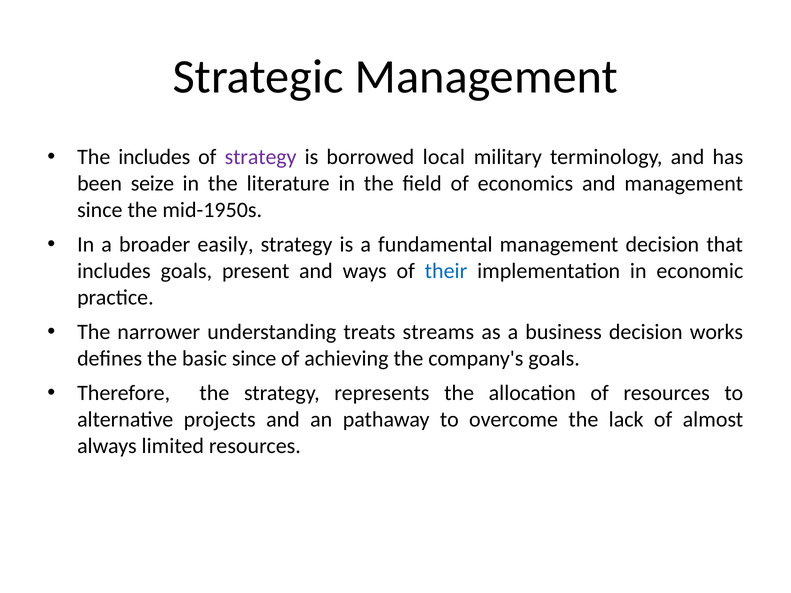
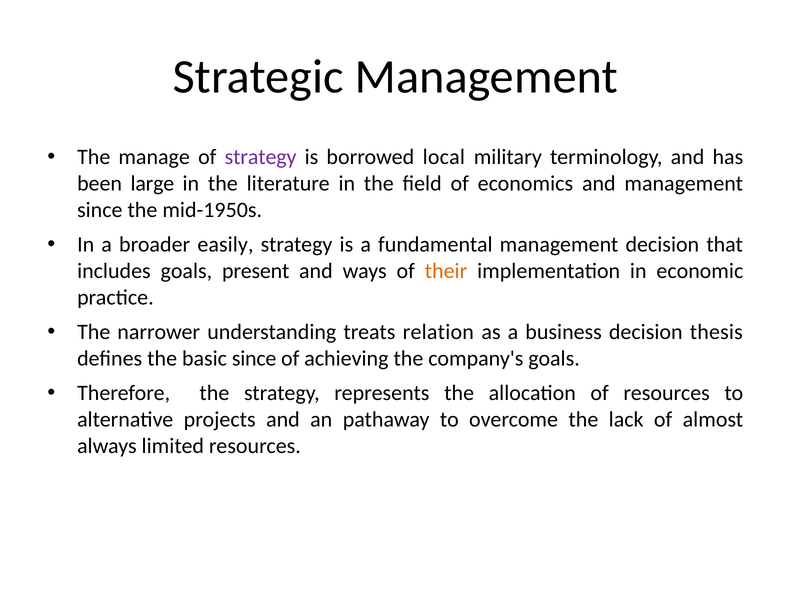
The includes: includes -> manage
seize: seize -> large
their colour: blue -> orange
streams: streams -> relation
works: works -> thesis
